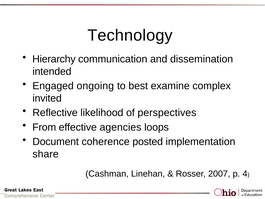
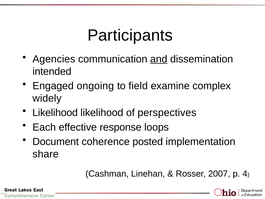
Technology: Technology -> Participants
Hierarchy: Hierarchy -> Agencies
and underline: none -> present
best: best -> field
invited: invited -> widely
Reflective at (55, 113): Reflective -> Likelihood
From: From -> Each
agencies: agencies -> response
